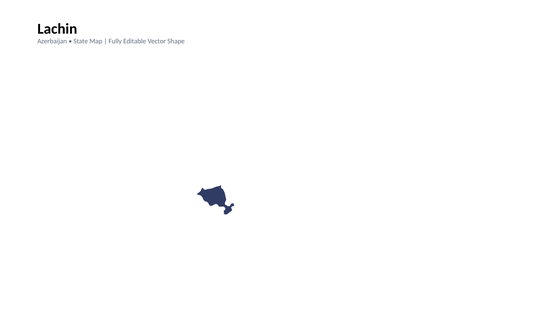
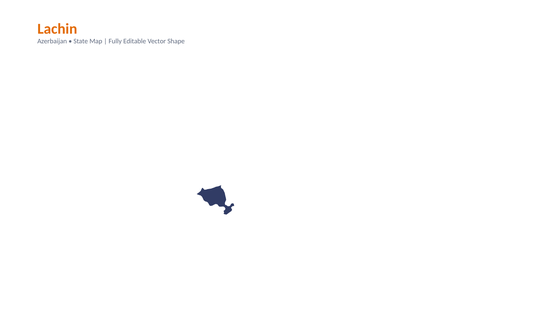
Lachin colour: black -> orange
